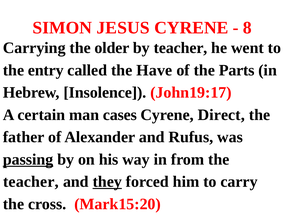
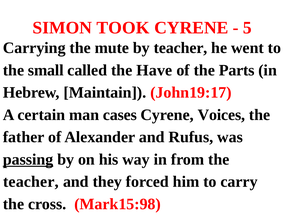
JESUS: JESUS -> TOOK
8: 8 -> 5
older: older -> mute
entry: entry -> small
Insolence: Insolence -> Maintain
Direct: Direct -> Voices
they underline: present -> none
Mark15:20: Mark15:20 -> Mark15:98
